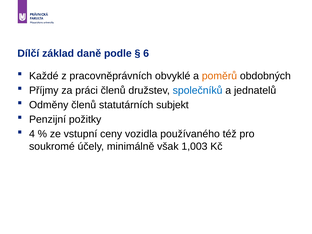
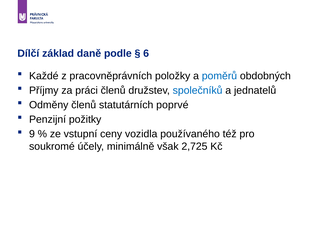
obvyklé: obvyklé -> položky
poměrů colour: orange -> blue
subjekt: subjekt -> poprvé
4: 4 -> 9
1,003: 1,003 -> 2,725
